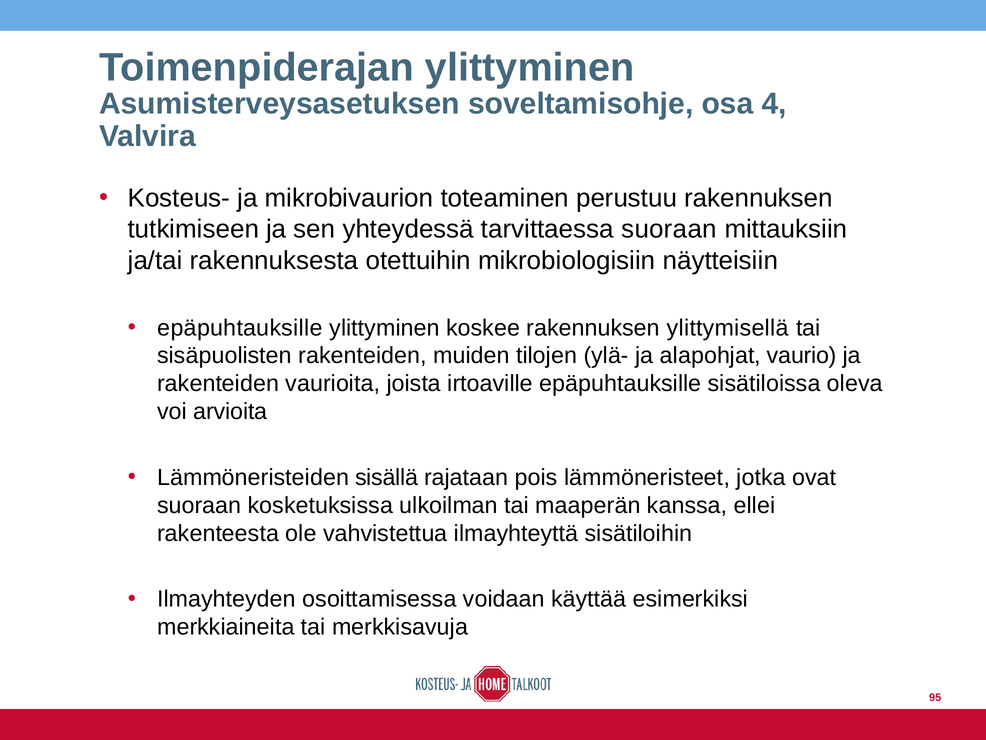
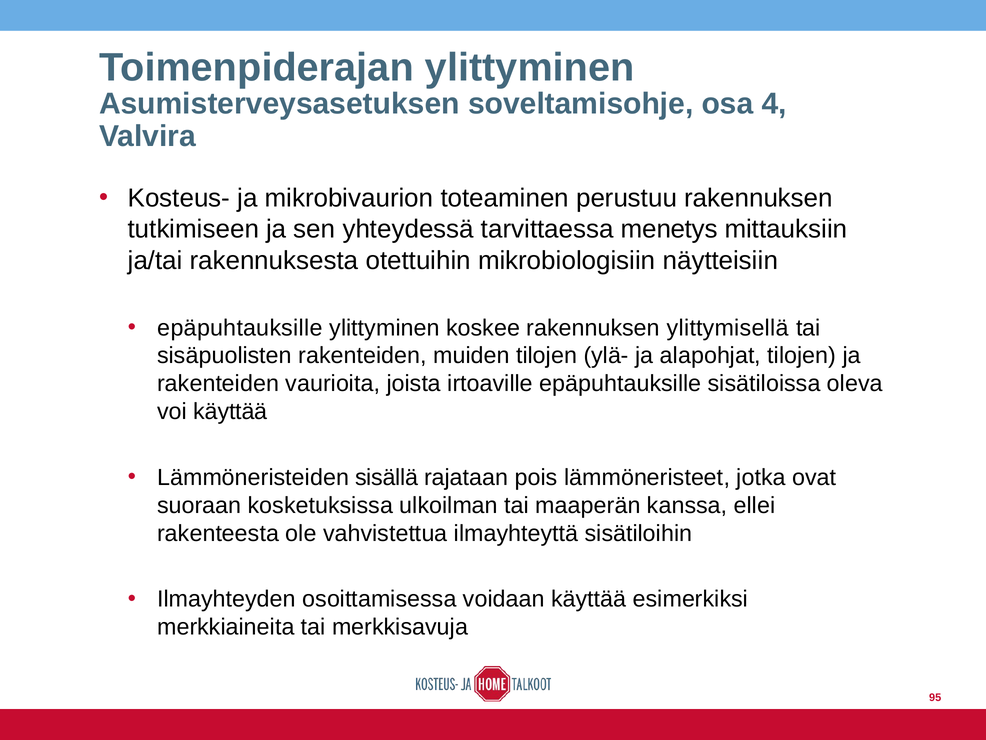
tarvittaessa suoraan: suoraan -> menetys
alapohjat vaurio: vaurio -> tilojen
voi arvioita: arvioita -> käyttää
